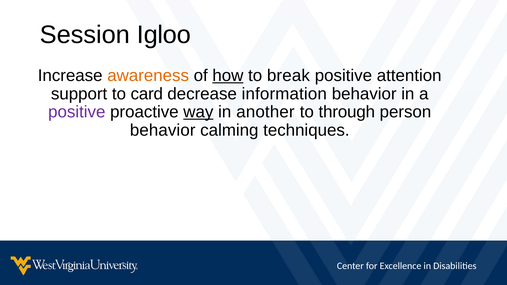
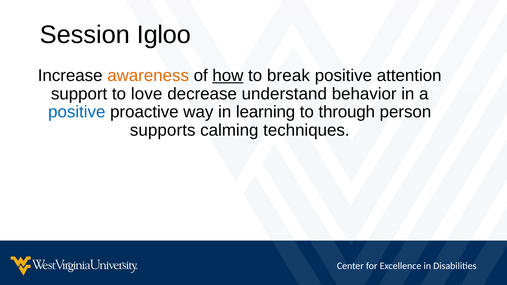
card: card -> love
information: information -> understand
positive at (77, 112) colour: purple -> blue
way underline: present -> none
another: another -> learning
behavior at (163, 130): behavior -> supports
